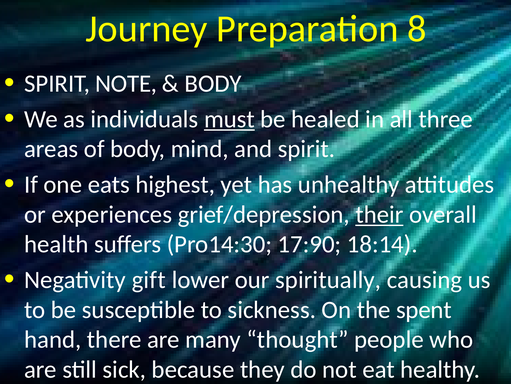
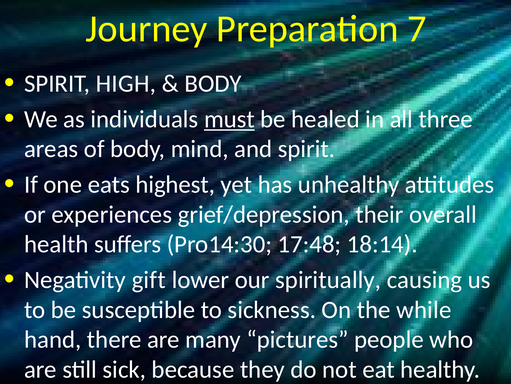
8: 8 -> 7
NOTE: NOTE -> HIGH
their underline: present -> none
17:90: 17:90 -> 17:48
spent: spent -> while
thought: thought -> pictures
